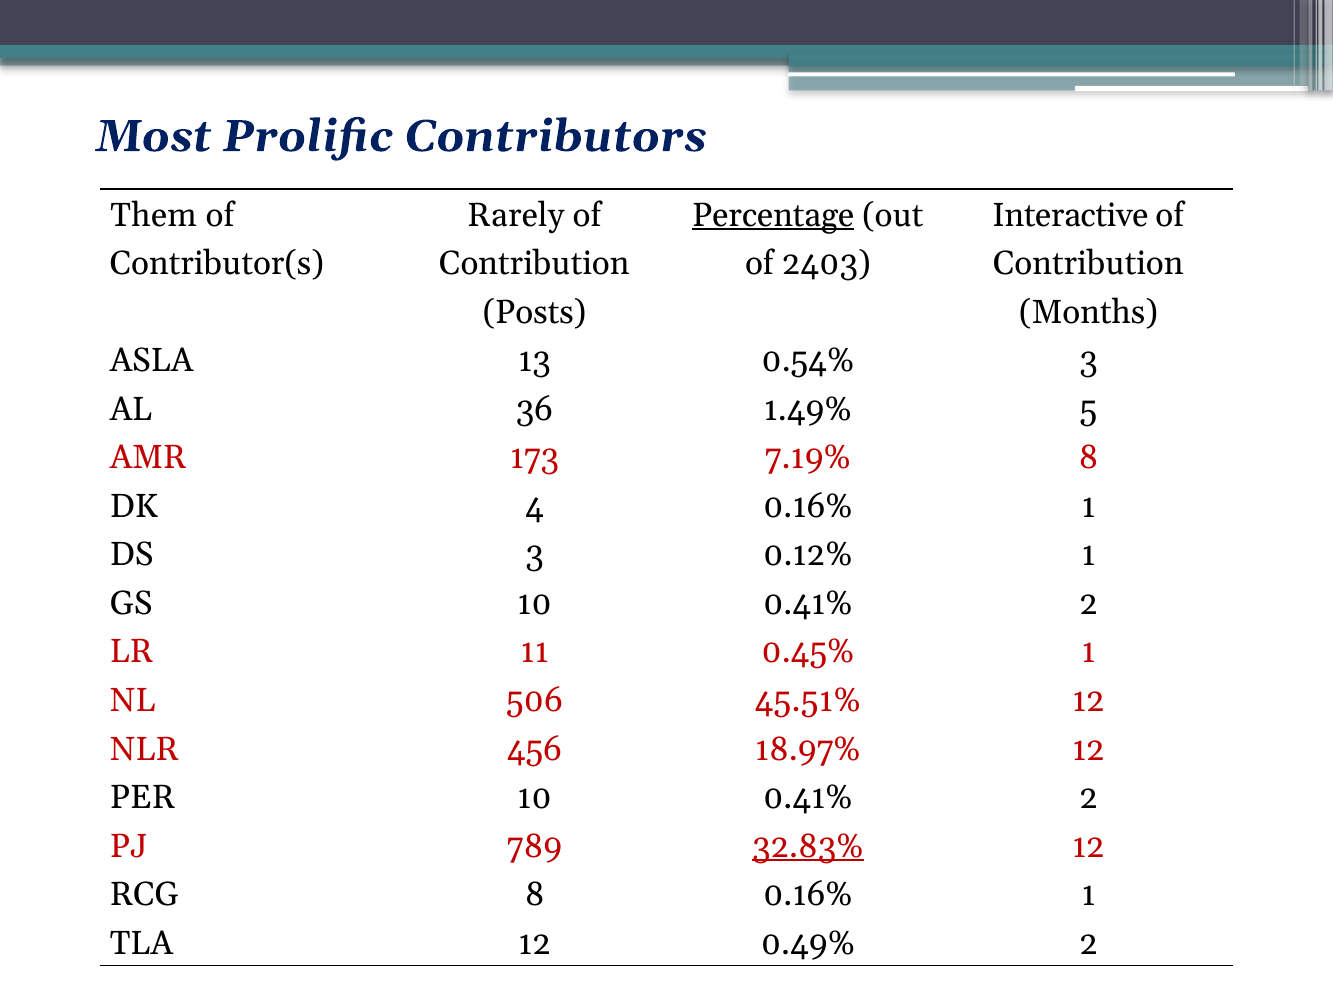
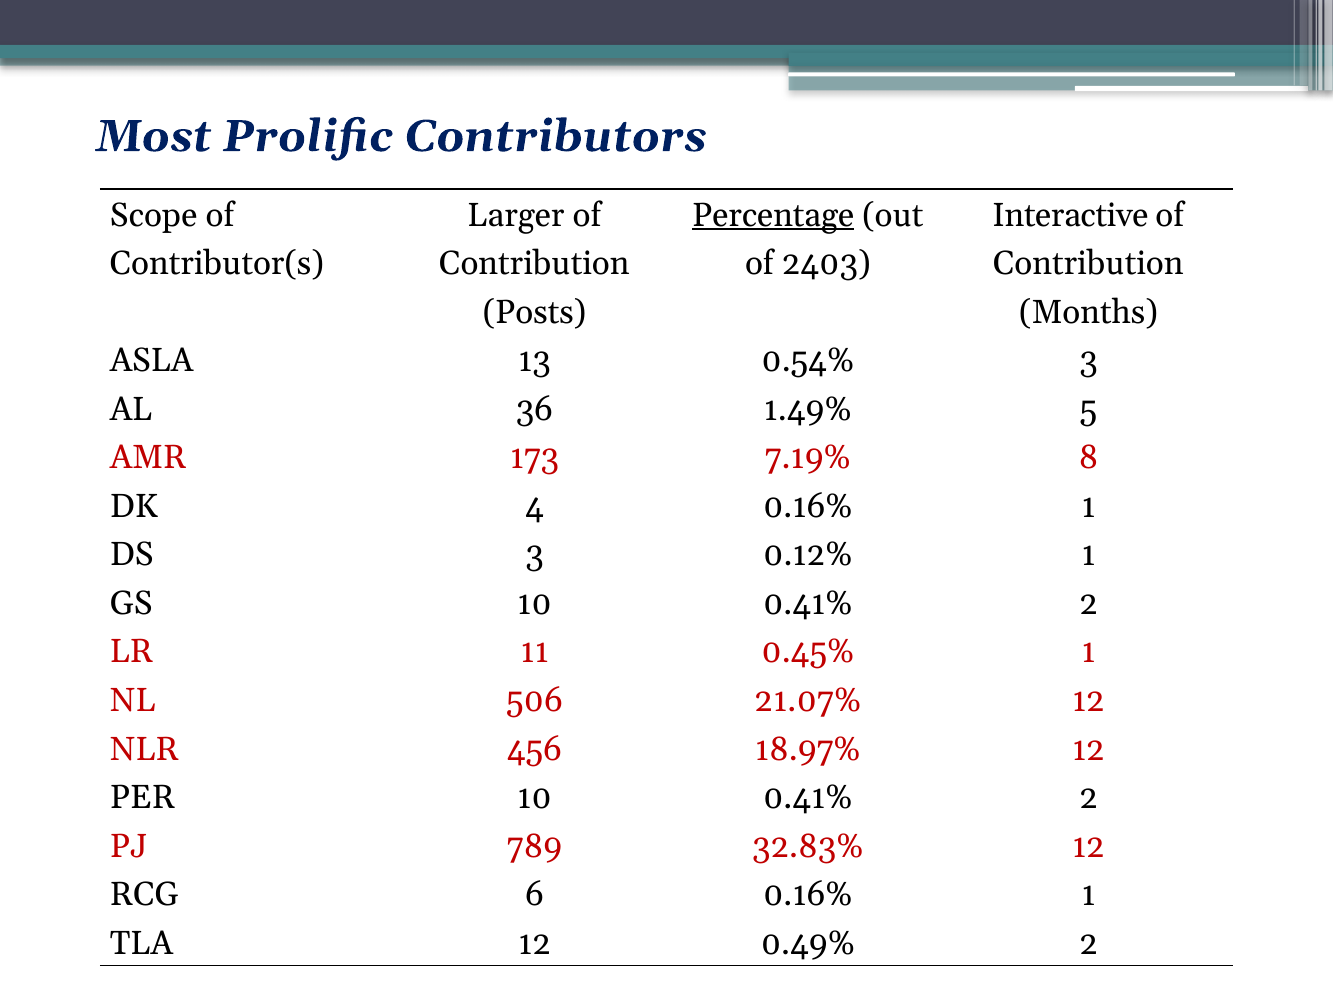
Them: Them -> Scope
Rarely: Rarely -> Larger
45.51%: 45.51% -> 21.07%
32.83% underline: present -> none
RCG 8: 8 -> 6
